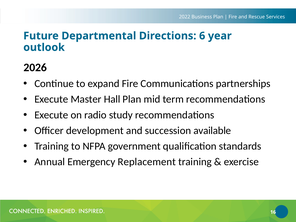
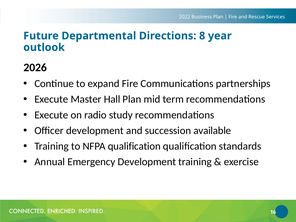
6: 6 -> 8
NFPA government: government -> qualification
Emergency Replacement: Replacement -> Development
